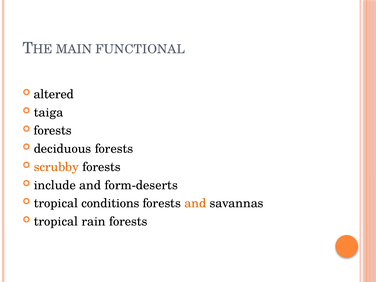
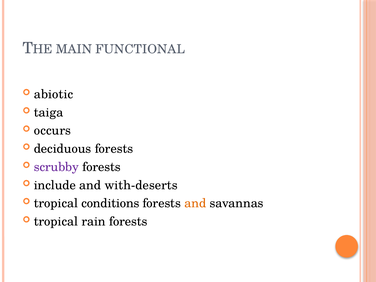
altered: altered -> abiotic
forests at (53, 131): forests -> occurs
scrubby colour: orange -> purple
form-deserts: form-deserts -> with-deserts
